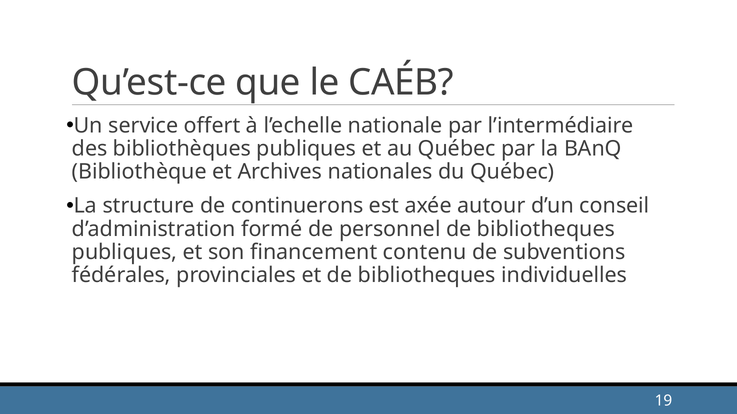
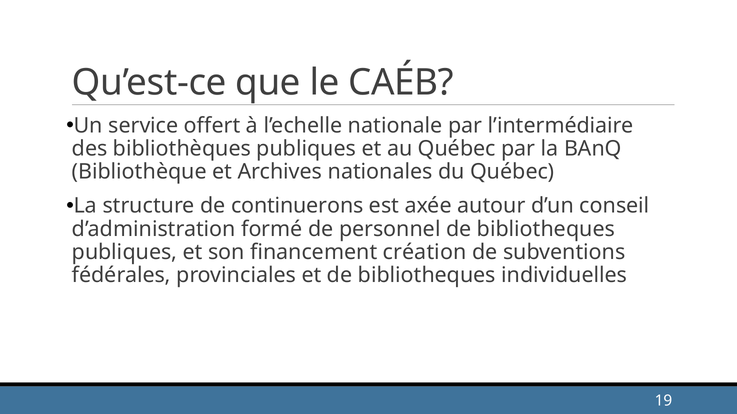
contenu: contenu -> création
